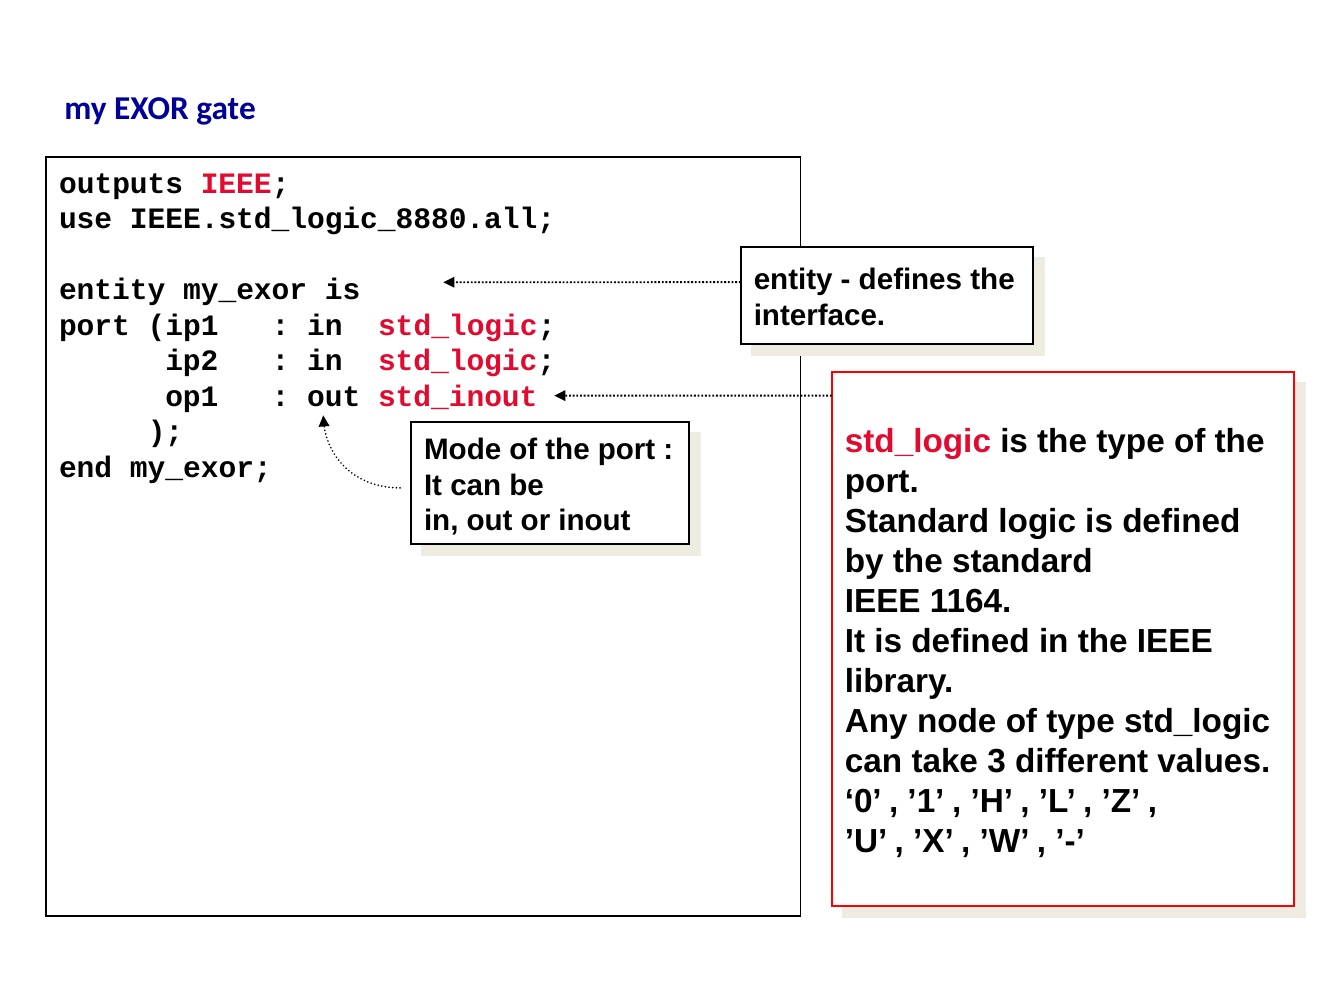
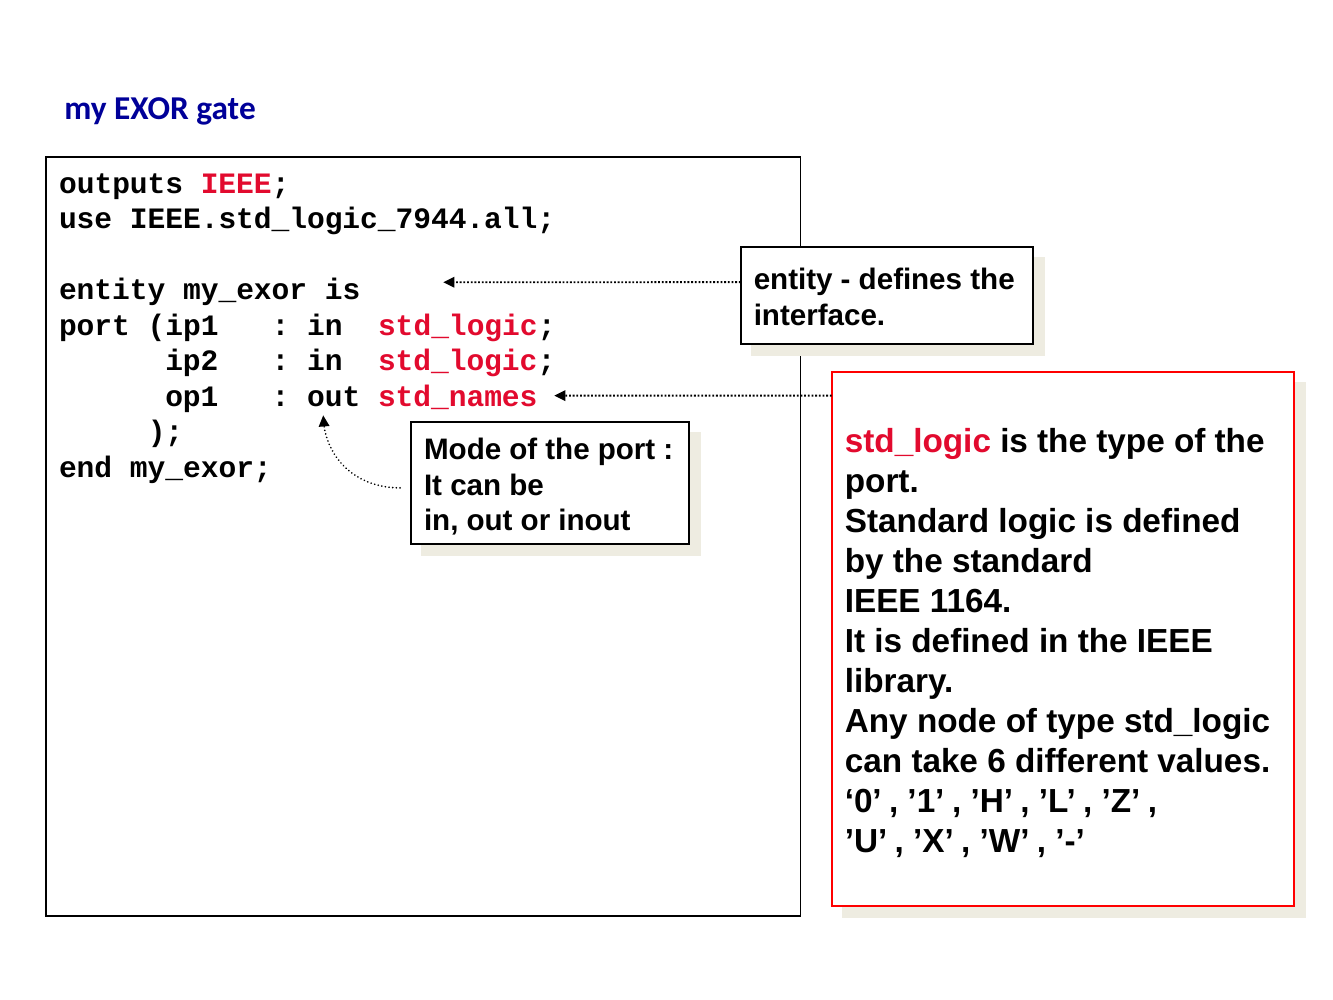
IEEE.std_logic_8880.all: IEEE.std_logic_8880.all -> IEEE.std_logic_7944.all
std_inout: std_inout -> std_names
3: 3 -> 6
